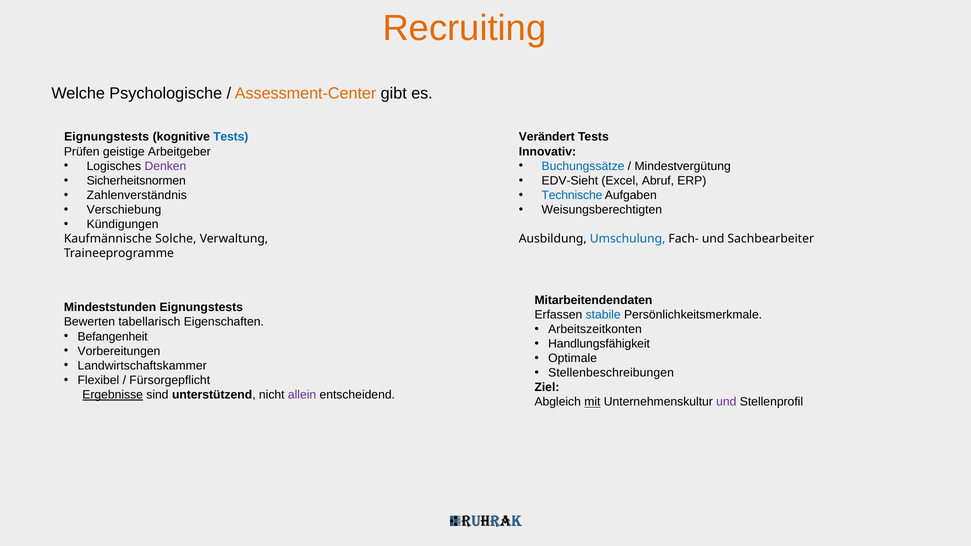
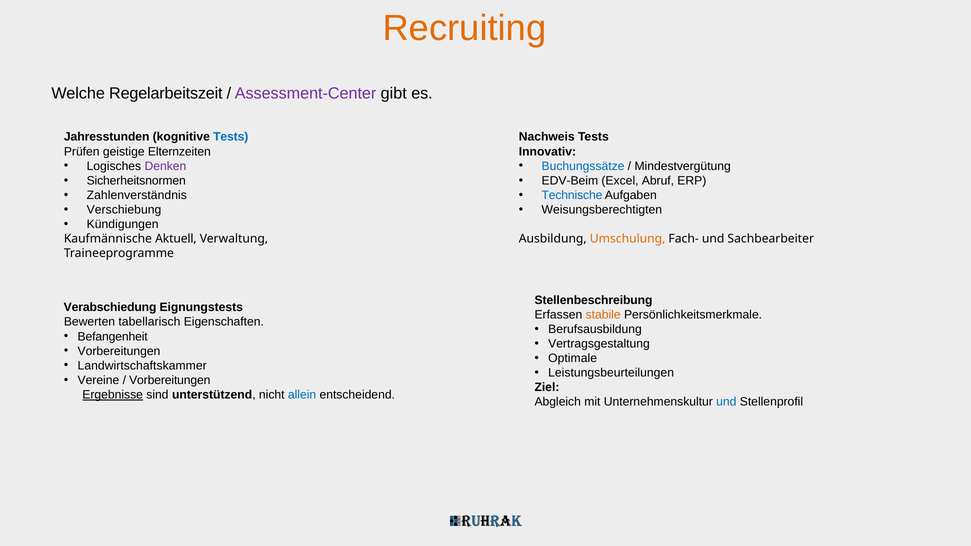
Psychologische: Psychologische -> Regelarbeitszeit
Assessment-Center colour: orange -> purple
Eignungstests at (107, 137): Eignungstests -> Jahresstunden
Verändert: Verändert -> Nachweis
Arbeitgeber: Arbeitgeber -> Elternzeiten
EDV-Sieht: EDV-Sieht -> EDV-Beim
Solche: Solche -> Aktuell
Umschulung colour: blue -> orange
Mitarbeitendendaten: Mitarbeitendendaten -> Stellenbeschreibung
Mindeststunden: Mindeststunden -> Verabschiedung
stabile colour: blue -> orange
Arbeitszeitkonten: Arbeitszeitkonten -> Berufsausbildung
Handlungsfähigkeit: Handlungsfähigkeit -> Vertragsgestaltung
Stellenbeschreibungen: Stellenbeschreibungen -> Leistungsbeurteilungen
Flexibel: Flexibel -> Vereine
Fürsorgepflicht at (170, 380): Fürsorgepflicht -> Vorbereitungen
allein colour: purple -> blue
mit underline: present -> none
und at (726, 402) colour: purple -> blue
